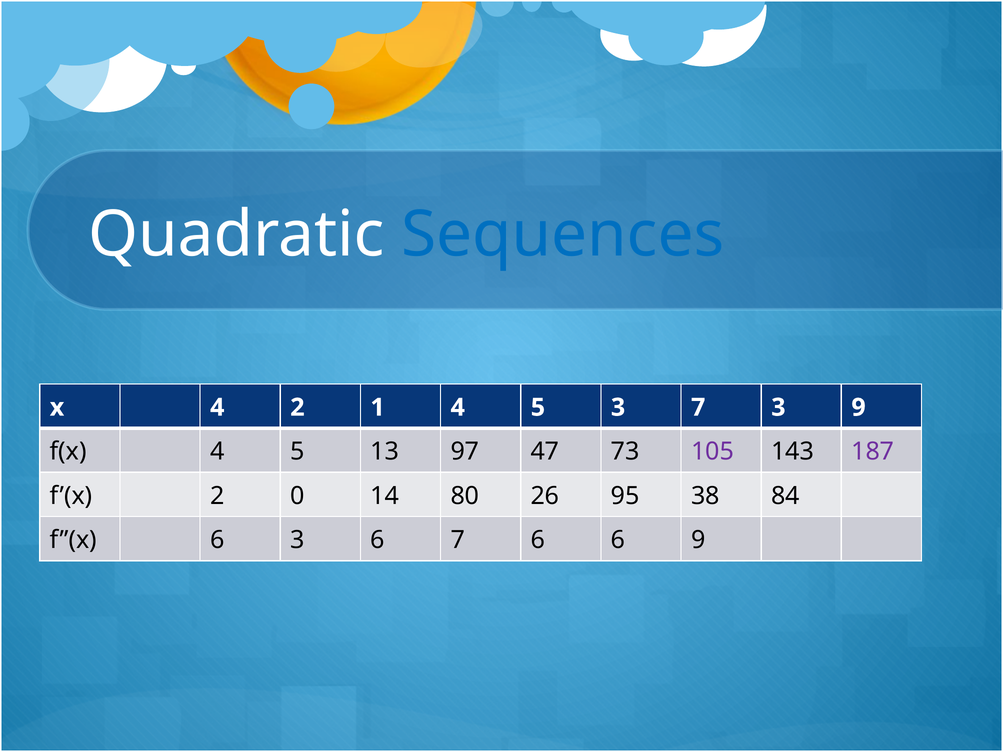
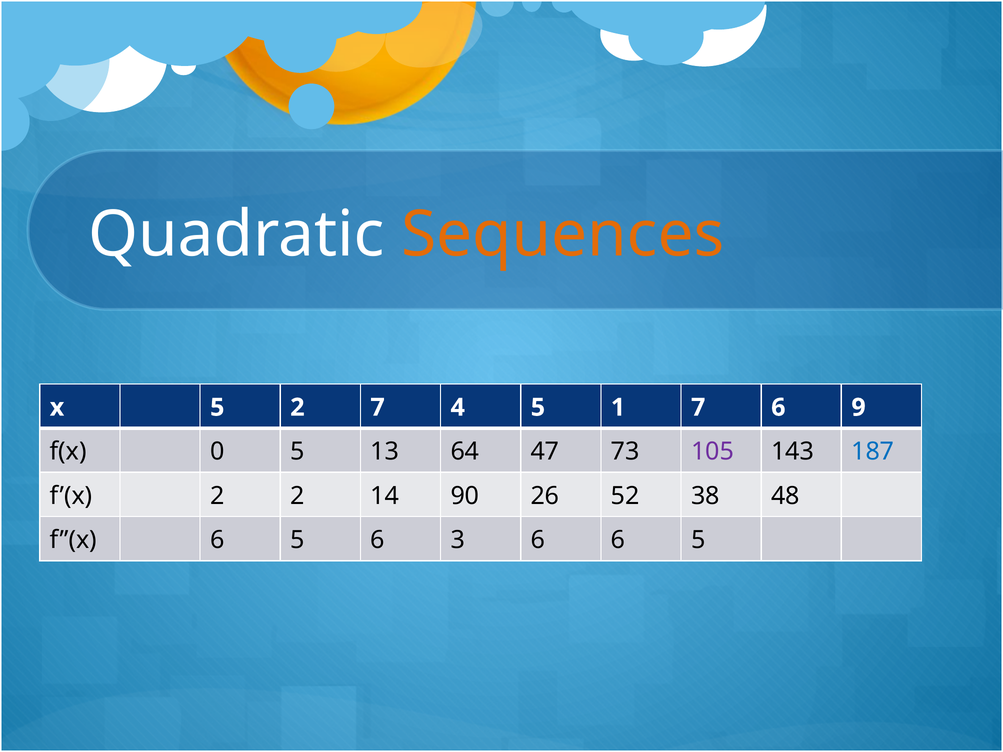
Sequences colour: blue -> orange
x 4: 4 -> 5
2 1: 1 -> 7
5 3: 3 -> 1
7 3: 3 -> 6
f(x 4: 4 -> 0
97: 97 -> 64
187 colour: purple -> blue
2 0: 0 -> 2
80: 80 -> 90
95: 95 -> 52
84: 84 -> 48
f’’(x 6 3: 3 -> 5
6 7: 7 -> 3
6 6 9: 9 -> 5
